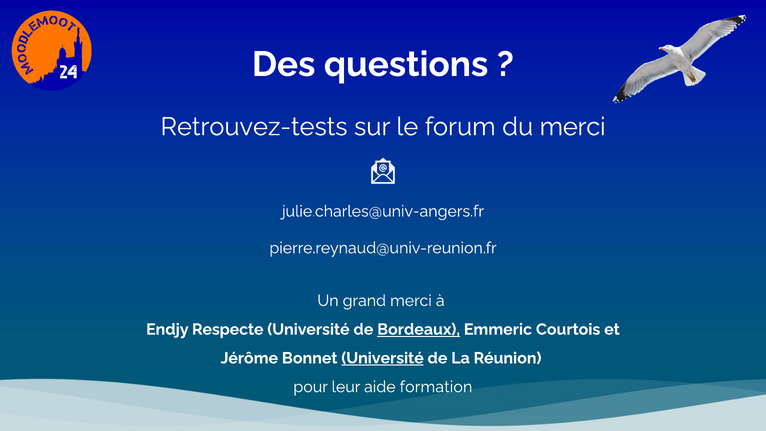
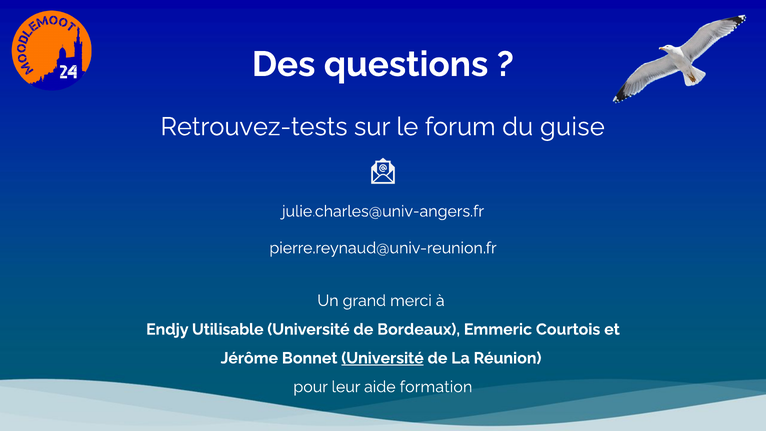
du merci: merci -> guise
Respecte: Respecte -> Utilisable
Bordeaux underline: present -> none
